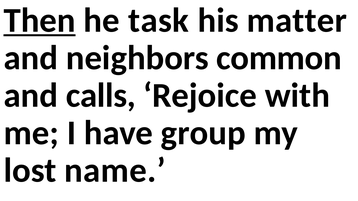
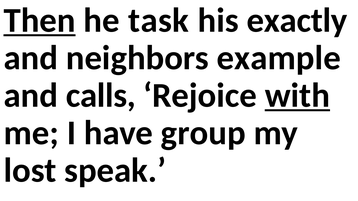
matter: matter -> exactly
common: common -> example
with underline: none -> present
name: name -> speak
